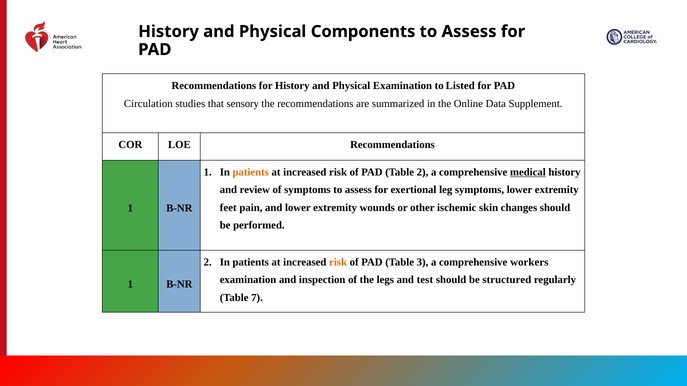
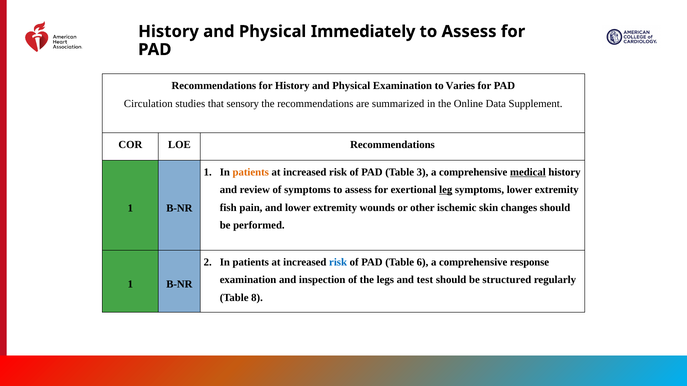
Components: Components -> Immediately
Listed: Listed -> Varies
Table 2: 2 -> 3
leg underline: none -> present
feet: feet -> fish
risk at (338, 262) colour: orange -> blue
3: 3 -> 6
workers: workers -> response
7: 7 -> 8
